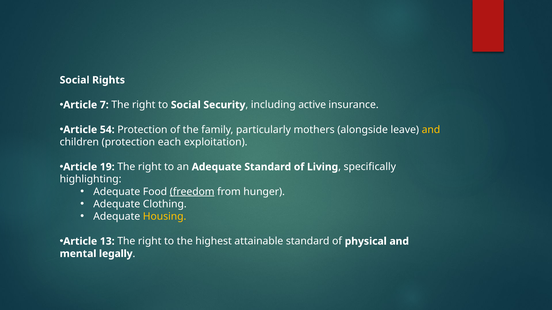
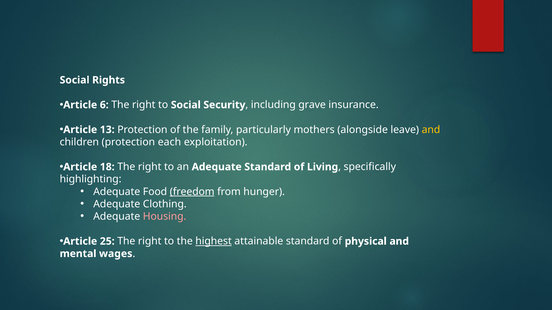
7: 7 -> 6
active: active -> grave
54: 54 -> 13
19: 19 -> 18
Housing colour: yellow -> pink
13: 13 -> 25
highest underline: none -> present
legally: legally -> wages
